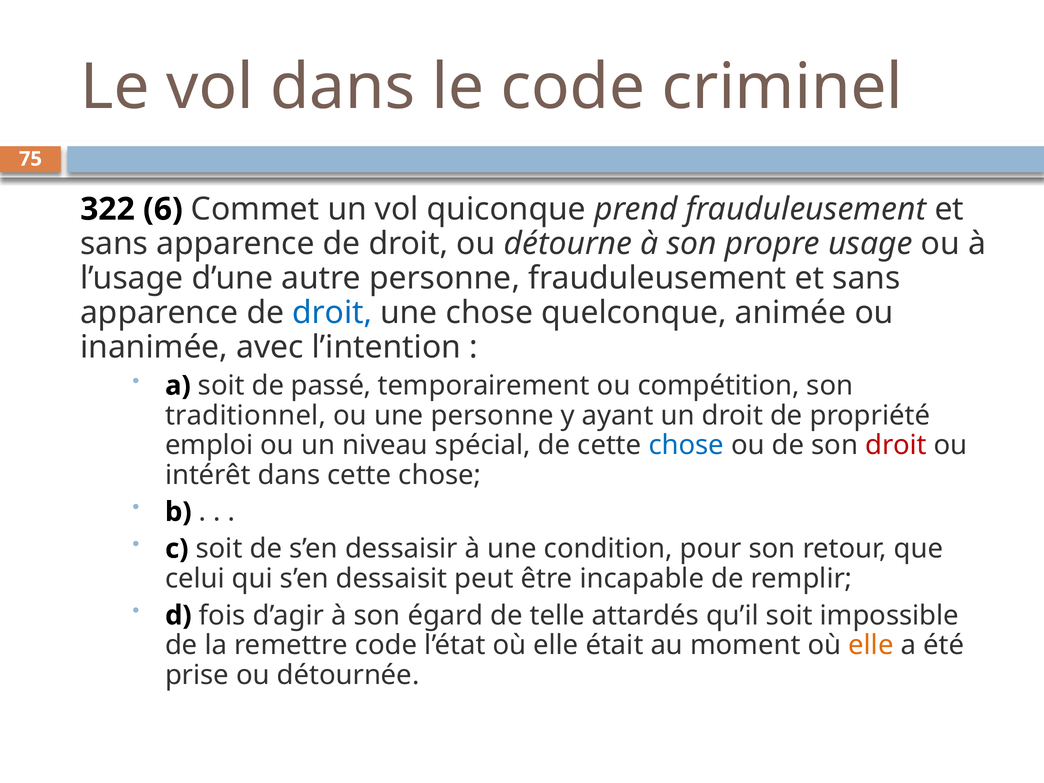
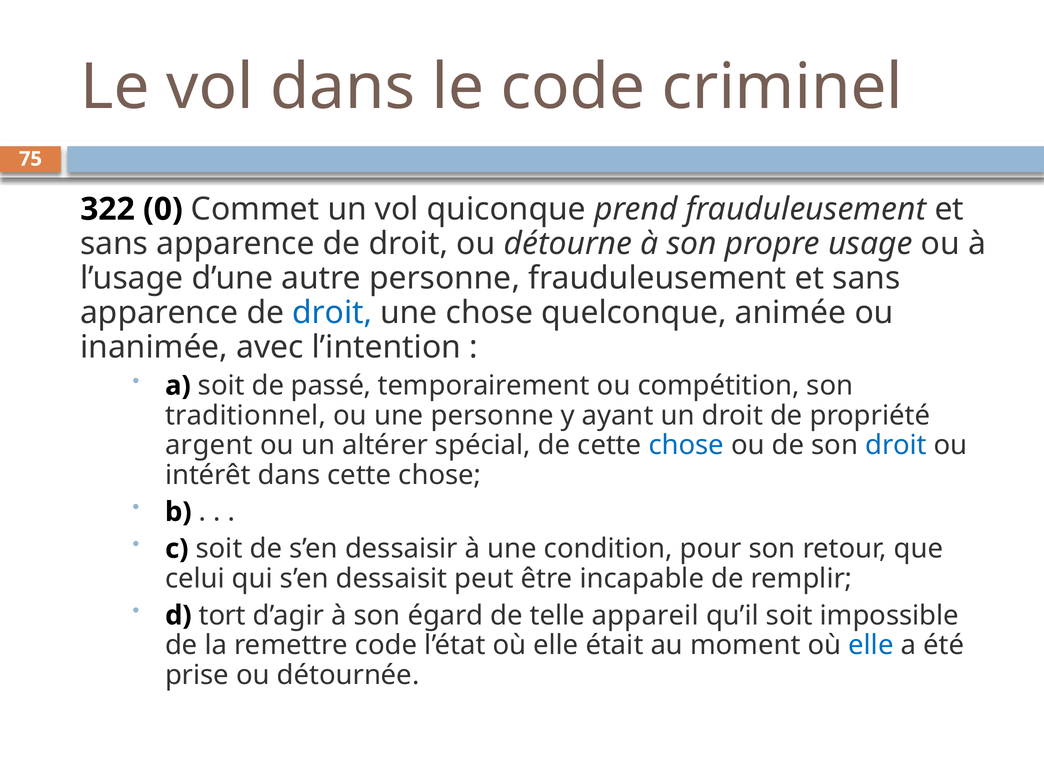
6: 6 -> 0
emploi: emploi -> argent
niveau: niveau -> altérer
droit at (896, 445) colour: red -> blue
fois: fois -> tort
attardés: attardés -> appareil
elle at (871, 645) colour: orange -> blue
